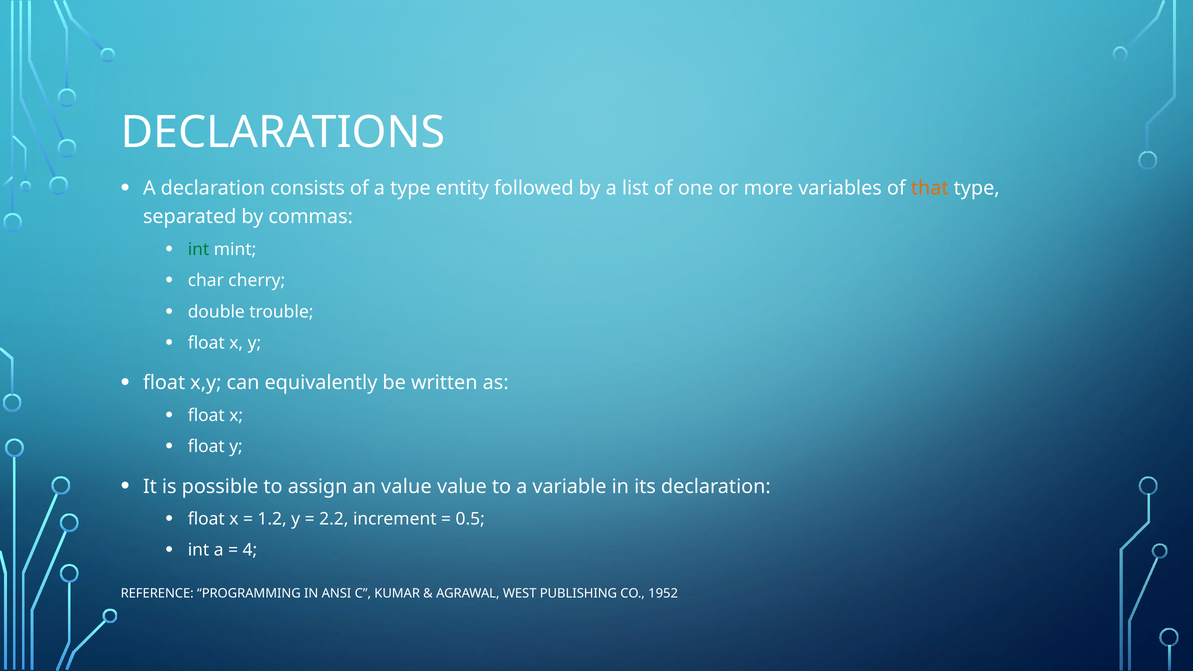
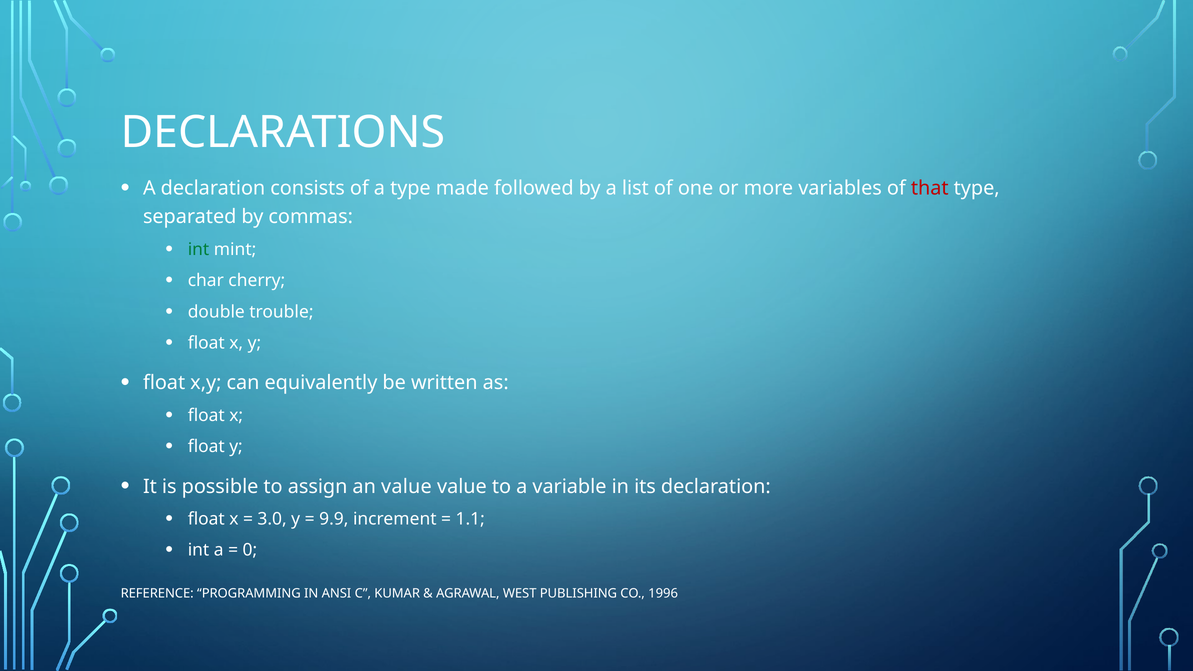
entity: entity -> made
that colour: orange -> red
1.2: 1.2 -> 3.0
2.2: 2.2 -> 9.9
0.5: 0.5 -> 1.1
4: 4 -> 0
1952: 1952 -> 1996
